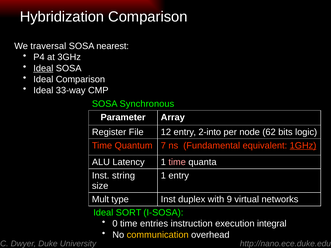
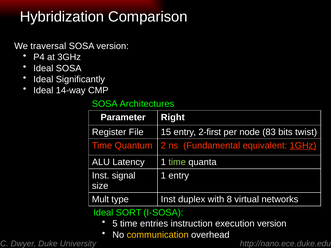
SOSA nearest: nearest -> version
Ideal at (43, 68) underline: present -> none
Ideal Comparison: Comparison -> Significantly
33-way: 33-way -> 14-way
Synchronous: Synchronous -> Architectures
Array: Array -> Right
12: 12 -> 15
2-into: 2-into -> 2-first
62: 62 -> 83
logic: logic -> twist
7: 7 -> 2
time at (177, 162) colour: pink -> light green
string: string -> signal
9: 9 -> 8
0: 0 -> 5
execution integral: integral -> version
